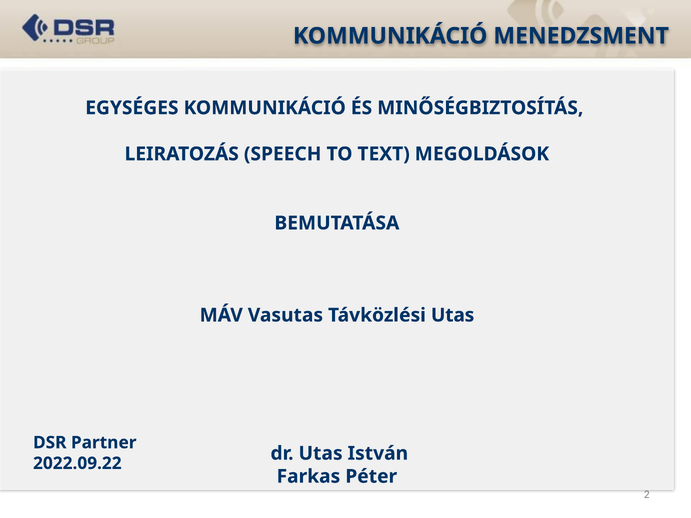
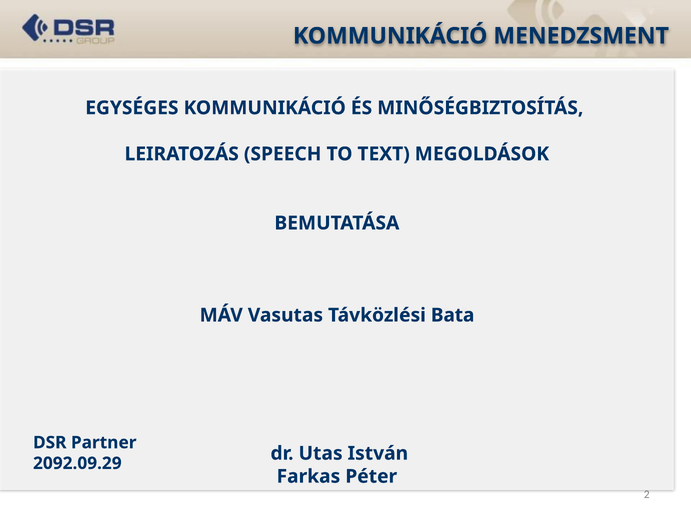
Távközlési Utas: Utas -> Bata
2022.09.22: 2022.09.22 -> 2092.09.29
